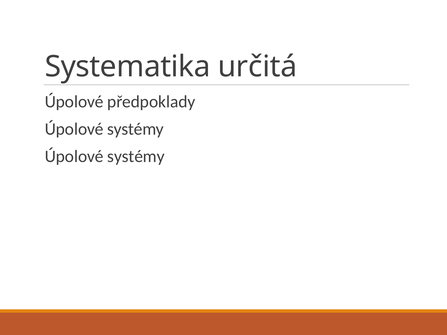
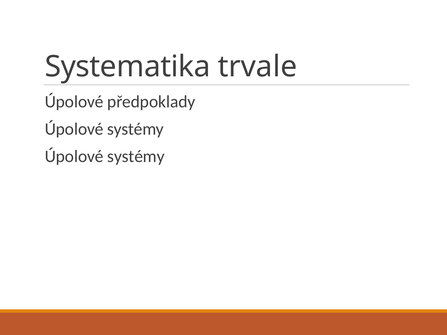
určitá: určitá -> trvale
